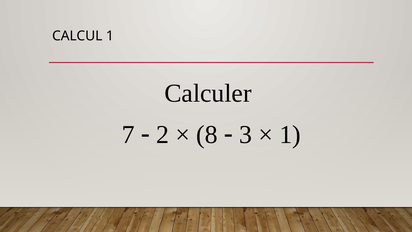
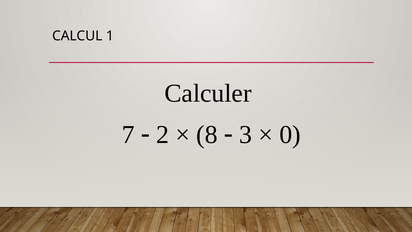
1 at (290, 134): 1 -> 0
